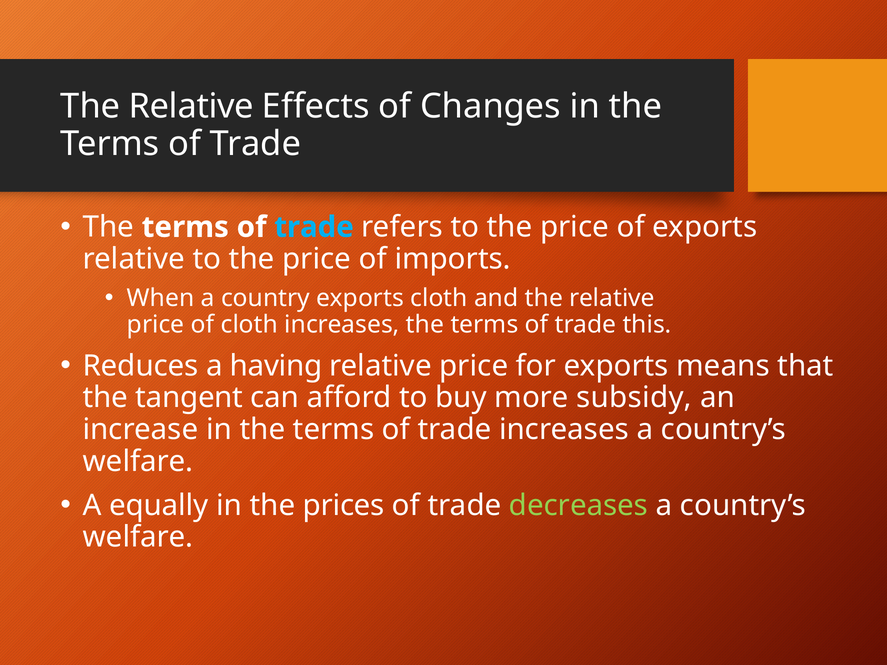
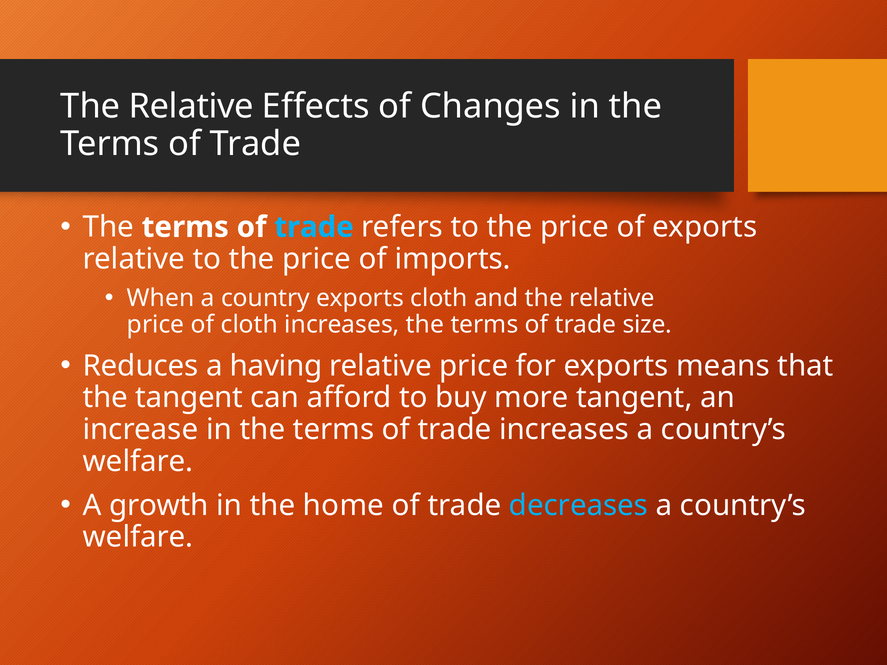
this: this -> size
more subsidy: subsidy -> tangent
equally: equally -> growth
prices: prices -> home
decreases colour: light green -> light blue
